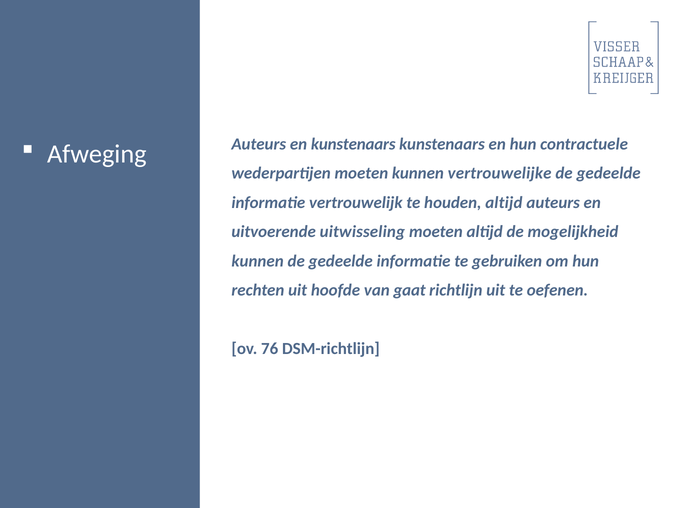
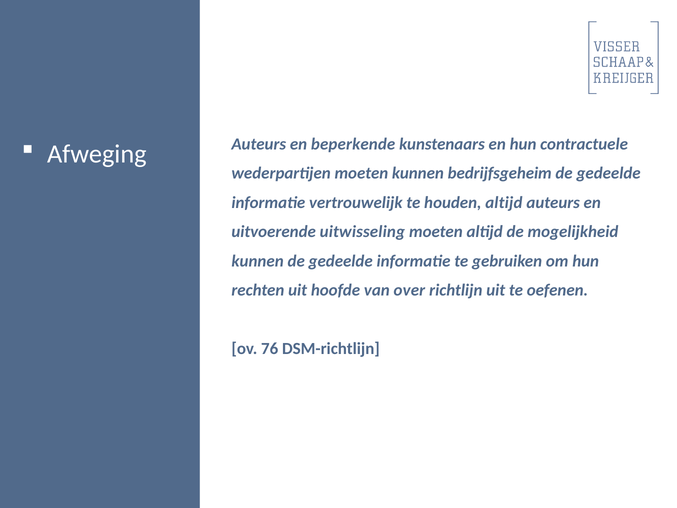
en kunstenaars: kunstenaars -> beperkende
vertrouwelijke: vertrouwelijke -> bedrijfsgeheim
gaat: gaat -> over
